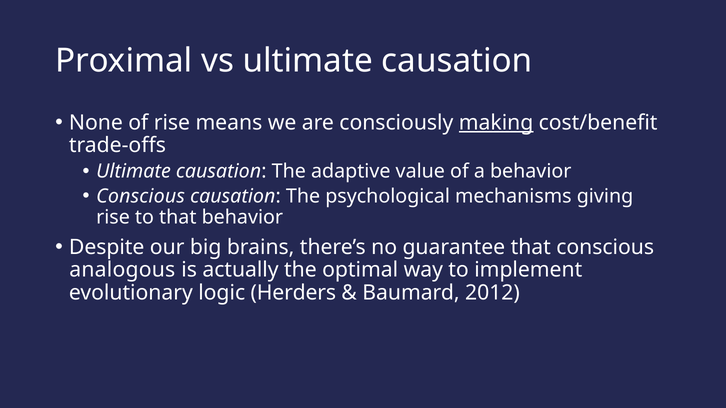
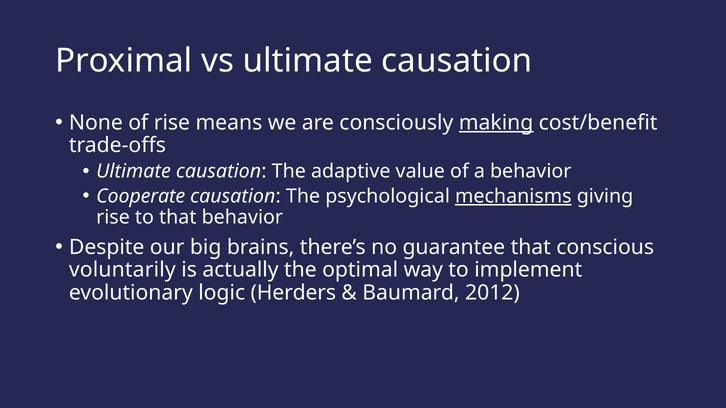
Conscious at (141, 196): Conscious -> Cooperate
mechanisms underline: none -> present
analogous: analogous -> voluntarily
